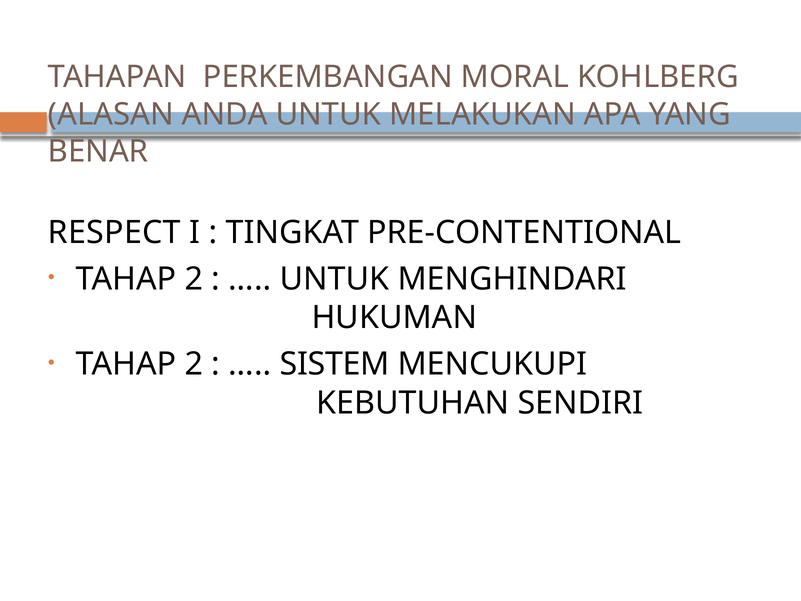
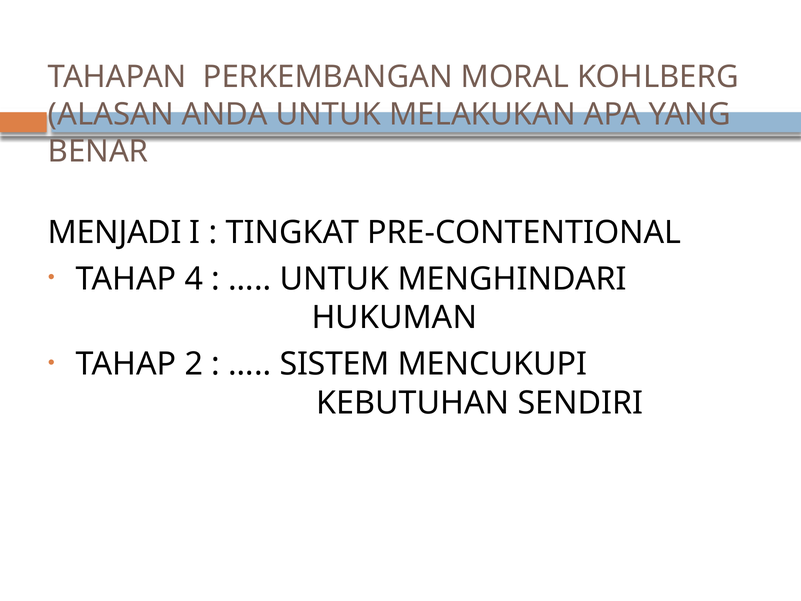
RESPECT: RESPECT -> MENJADI
2 at (194, 279): 2 -> 4
